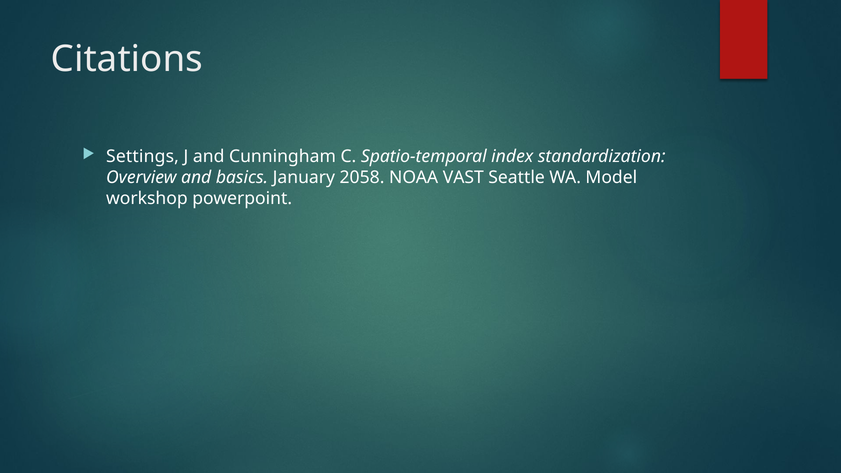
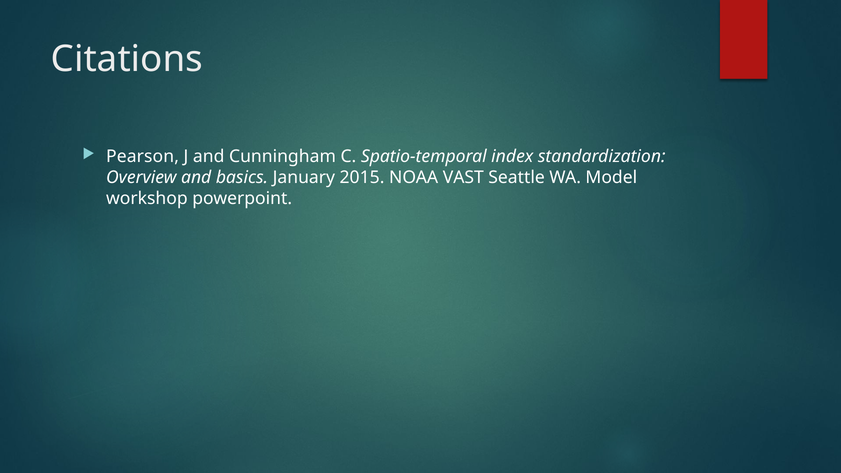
Settings: Settings -> Pearson
2058: 2058 -> 2015
